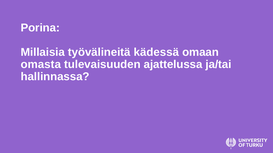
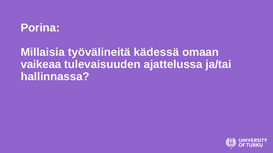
omasta: omasta -> vaikeaa
